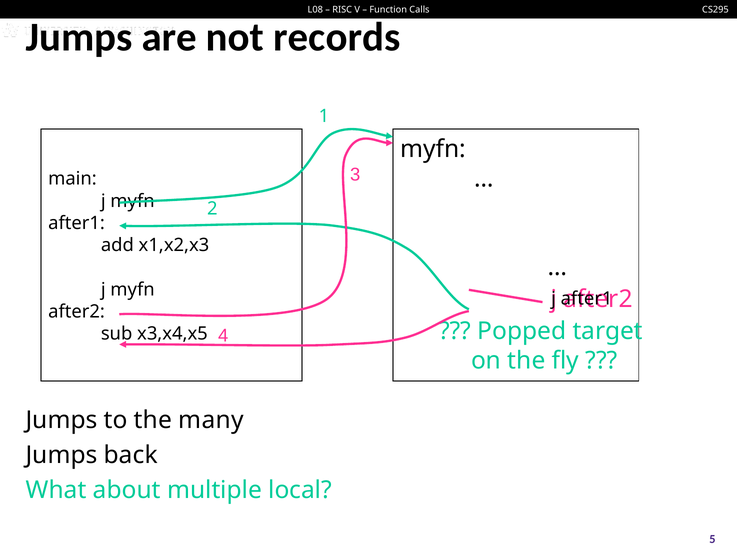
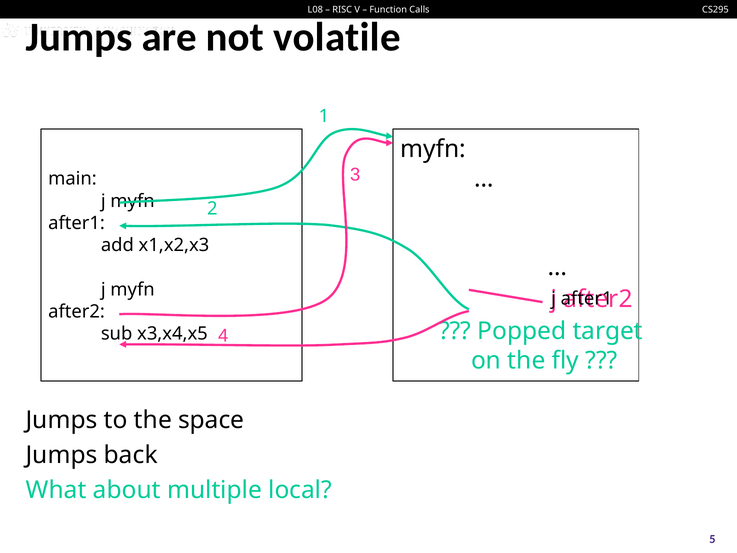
records: records -> volatile
many: many -> space
